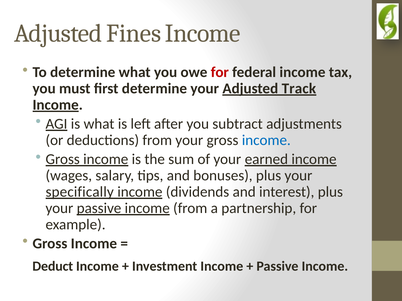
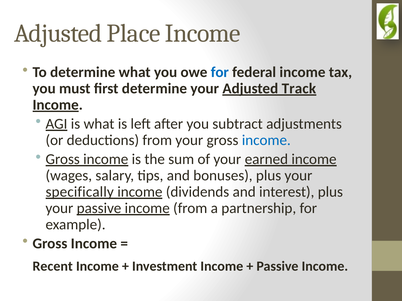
Fines: Fines -> Place
for at (220, 72) colour: red -> blue
Deduct: Deduct -> Recent
